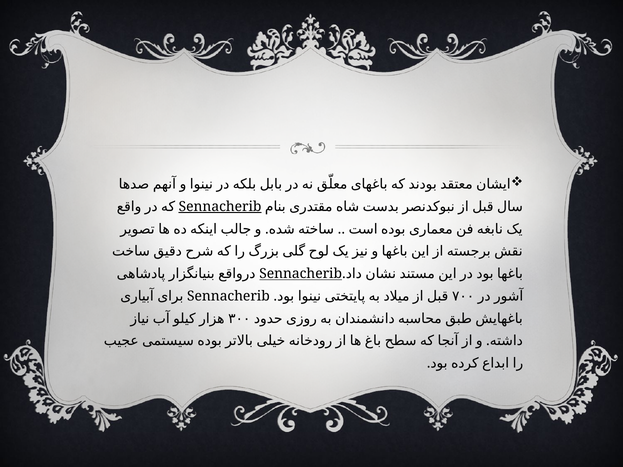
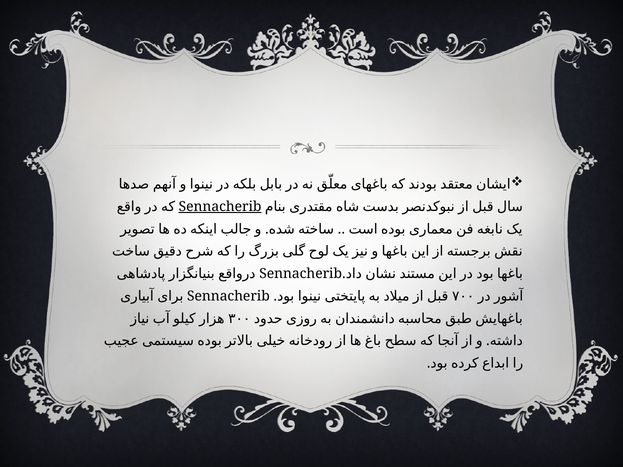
Sennacherib at (301, 274) underline: present -> none
